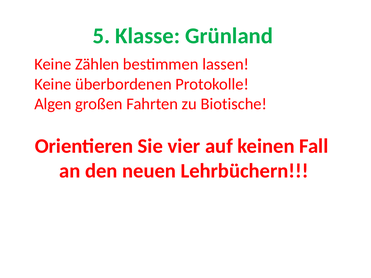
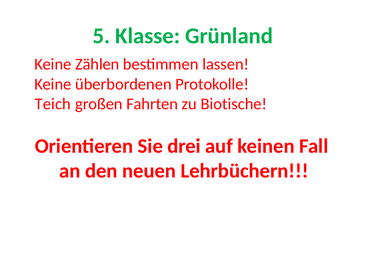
Algen: Algen -> Teich
vier: vier -> drei
